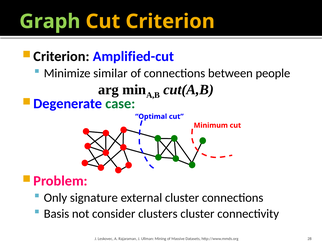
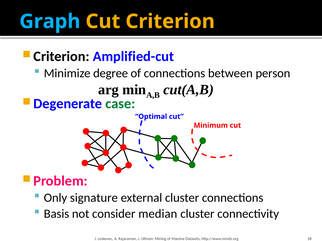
Graph colour: light green -> light blue
similar: similar -> degree
people: people -> person
clusters: clusters -> median
